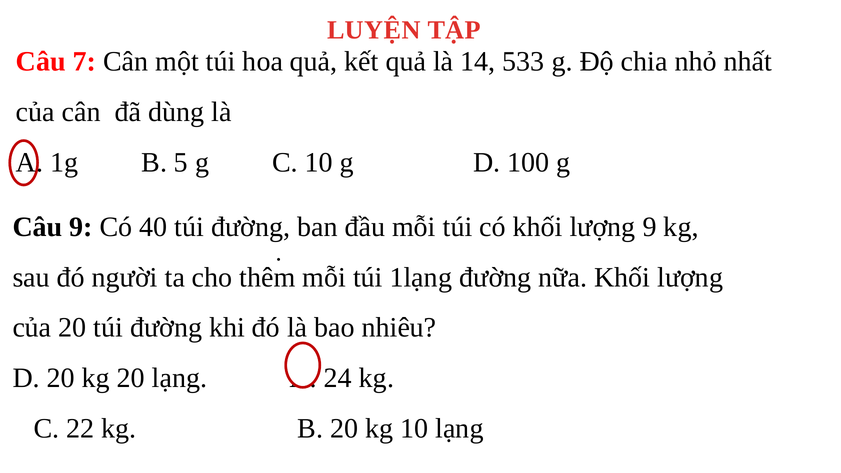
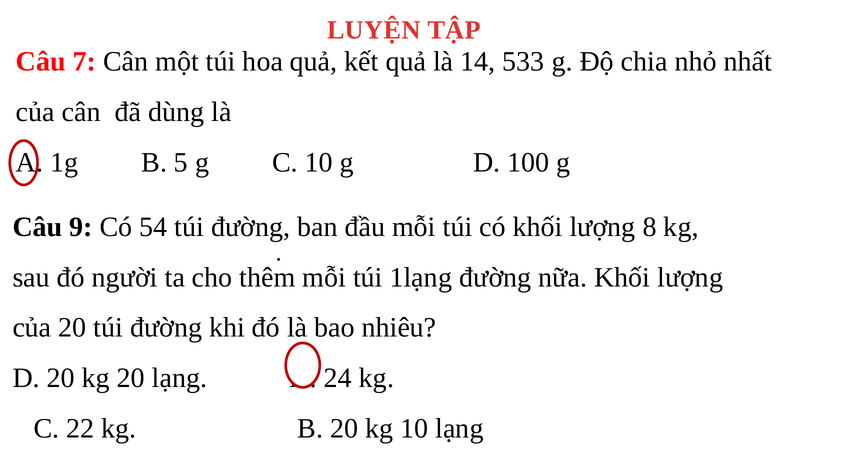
40: 40 -> 54
lượng 9: 9 -> 8
